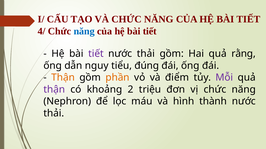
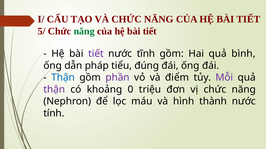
4/: 4/ -> 5/
năng at (84, 31) colour: blue -> green
thải at (146, 54): thải -> tĩnh
rằng: rằng -> bình
nguy: nguy -> pháp
Thận at (63, 78) colour: orange -> blue
phần colour: orange -> purple
2: 2 -> 0
thải at (54, 114): thải -> tính
